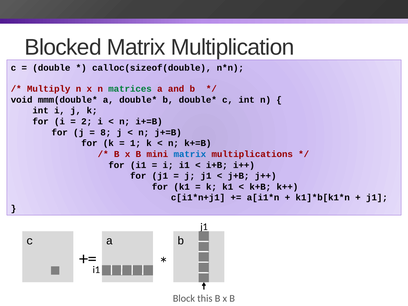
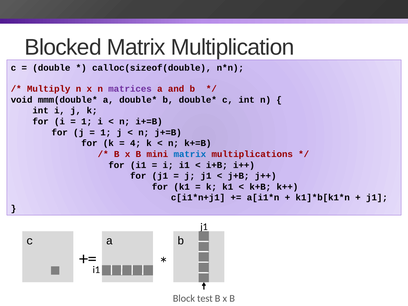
matrices colour: green -> purple
2 at (87, 122): 2 -> 1
8 at (106, 132): 8 -> 1
1: 1 -> 4
this: this -> test
